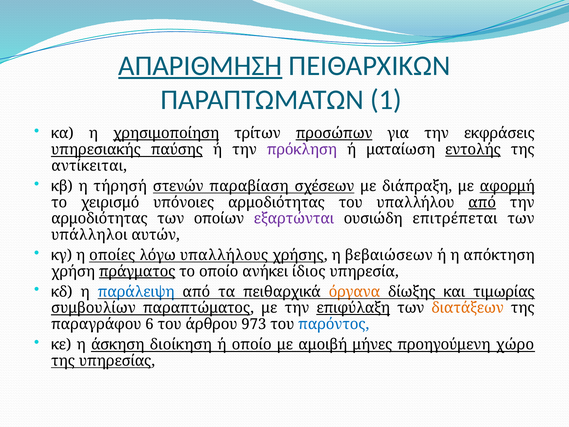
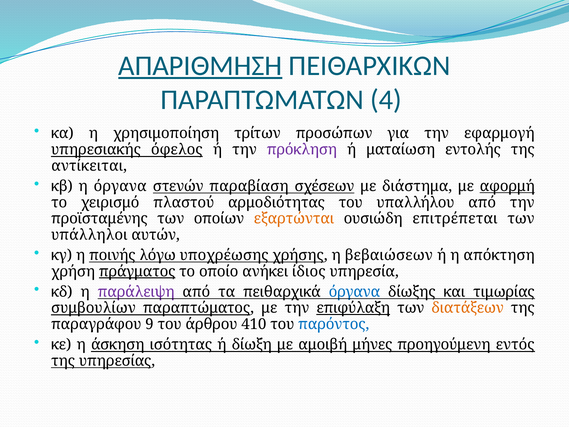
1: 1 -> 4
χρησιμοποίηση underline: present -> none
προσώπων underline: present -> none
εκφράσεις: εκφράσεις -> εφαρμογή
παύσης: παύσης -> όφελος
εντολής underline: present -> none
η τήρησή: τήρησή -> όργανα
διάπραξη: διάπραξη -> διάστημα
υπόνοιες: υπόνοιες -> πλαστού
από at (482, 202) underline: present -> none
αρμοδιότητας at (99, 219): αρμοδιότητας -> προϊσταμένης
εξαρτώνται colour: purple -> orange
οποίες: οποίες -> ποινής
υπαλλήλους: υπαλλήλους -> υποχρέωσης
παράλειψη colour: blue -> purple
όργανα at (354, 292) colour: orange -> blue
6: 6 -> 9
973: 973 -> 410
διοίκηση: διοίκηση -> ισότητας
ή οποίο: οποίο -> δίωξη
χώρο: χώρο -> εντός
